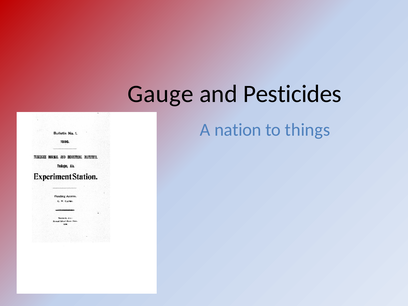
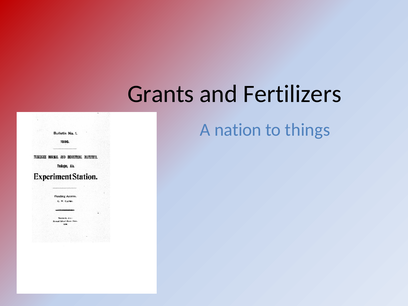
Gauge: Gauge -> Grants
Pesticides: Pesticides -> Fertilizers
